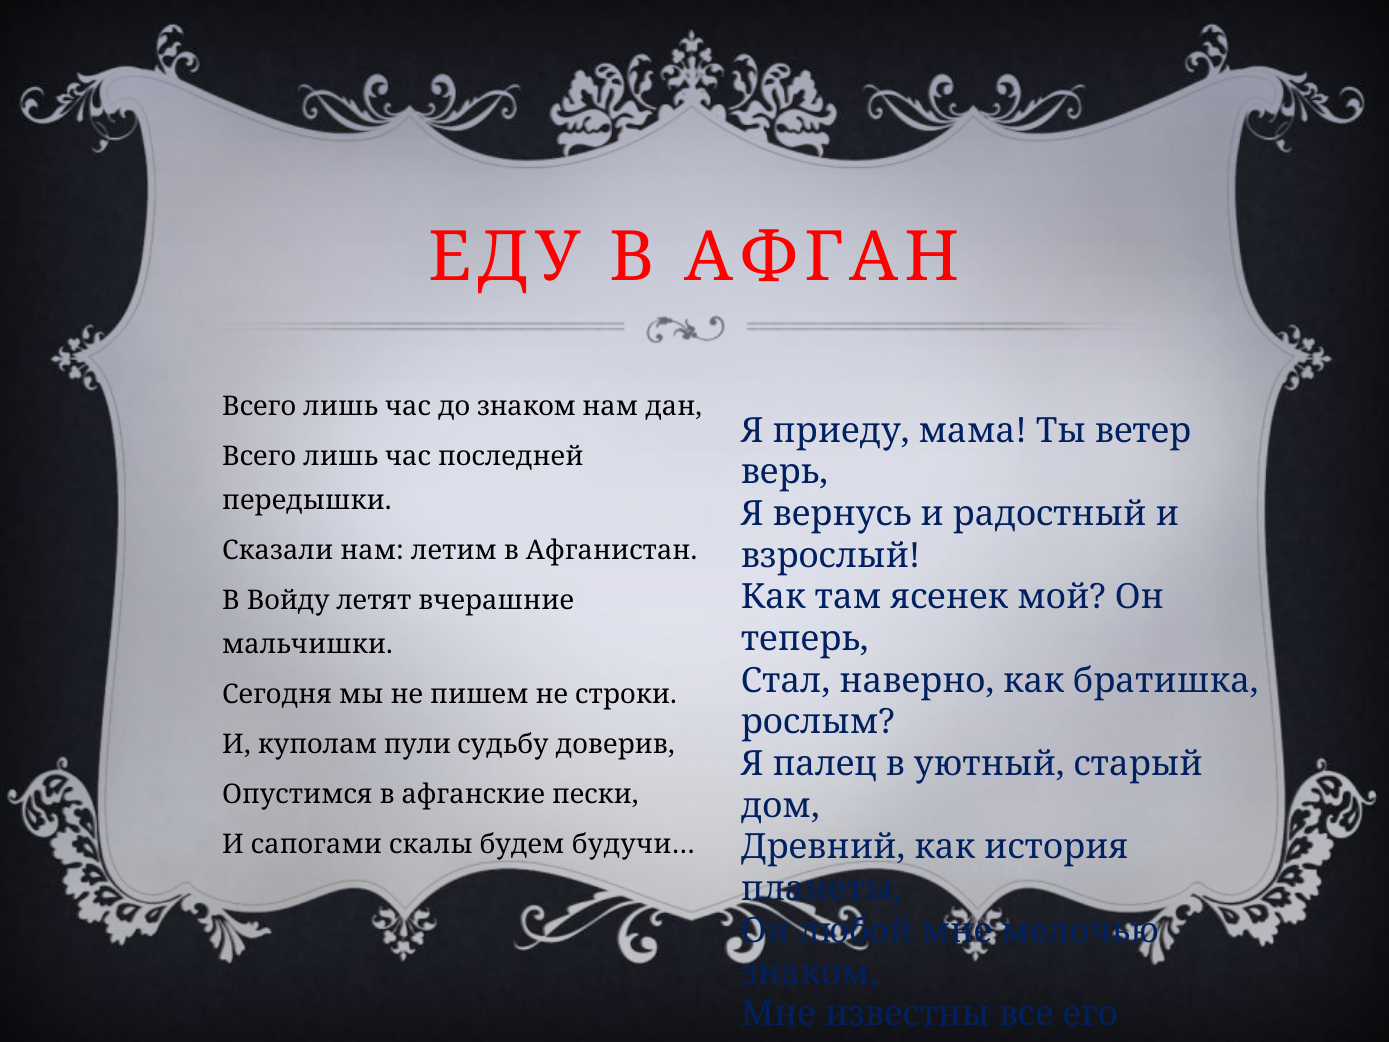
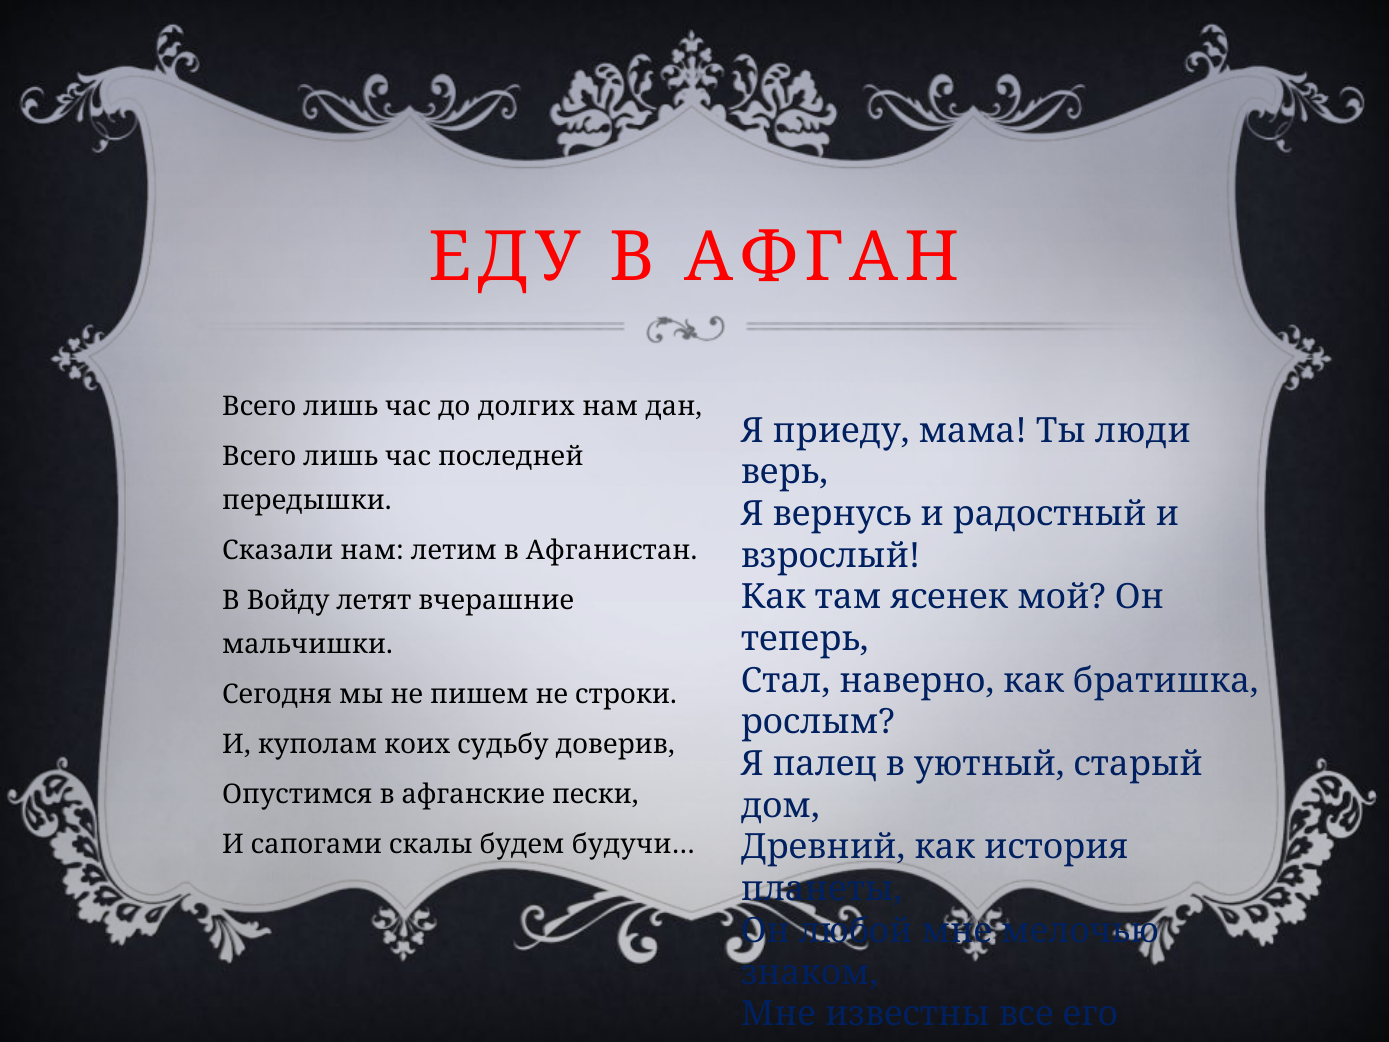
до знаком: знаком -> долгих
ветер: ветер -> люди
пули: пули -> коих
